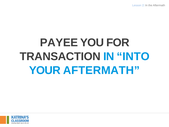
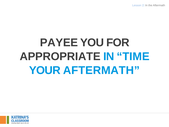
TRANSACTION: TRANSACTION -> APPROPRIATE
INTO: INTO -> TIME
